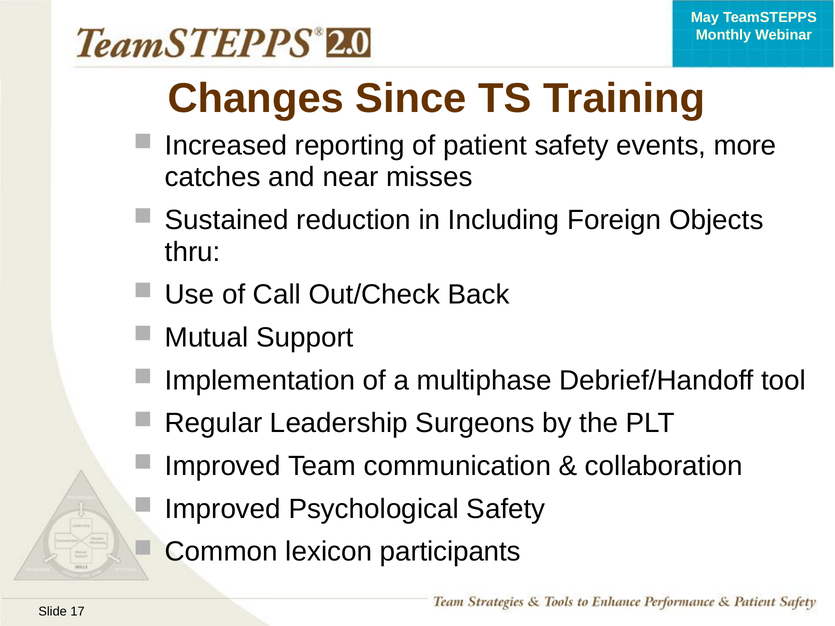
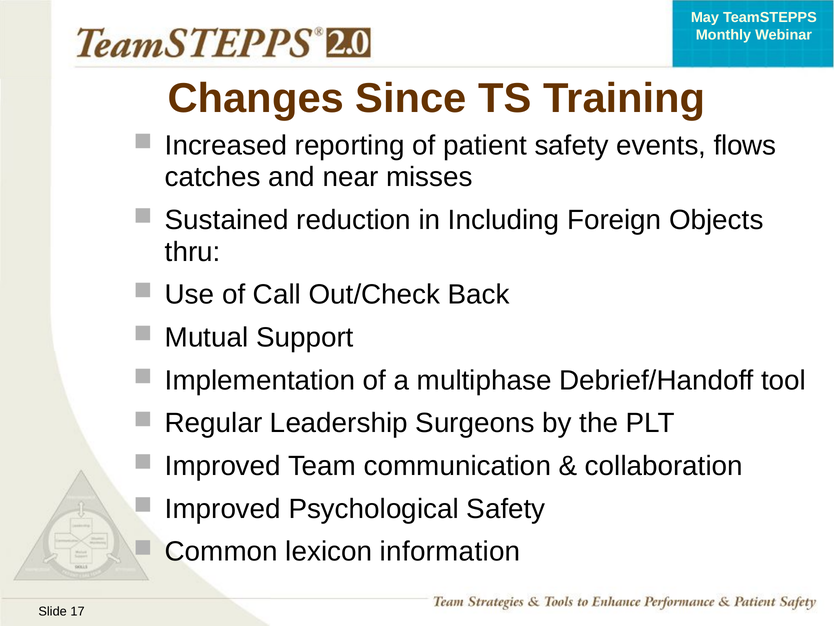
more: more -> flows
participants: participants -> information
